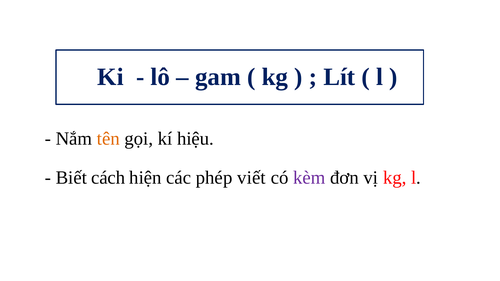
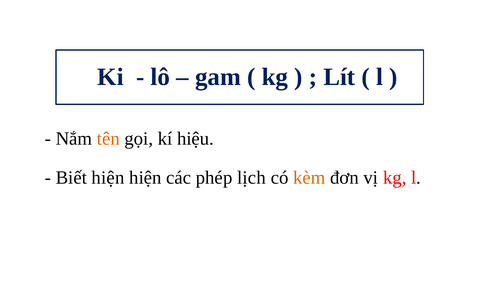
Biết cách: cách -> hiện
viết: viết -> lịch
kèm colour: purple -> orange
